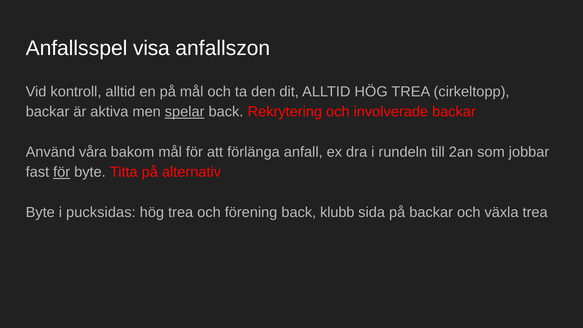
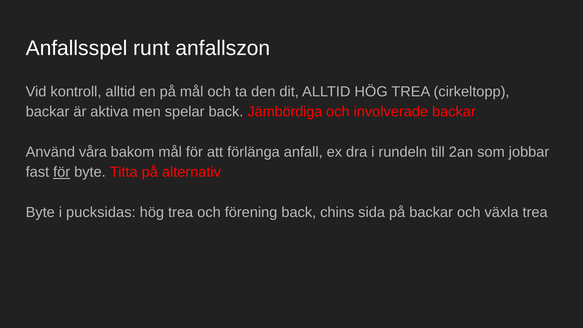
visa: visa -> runt
spelar underline: present -> none
Rekrytering: Rekrytering -> Jämbördiga
klubb: klubb -> chins
